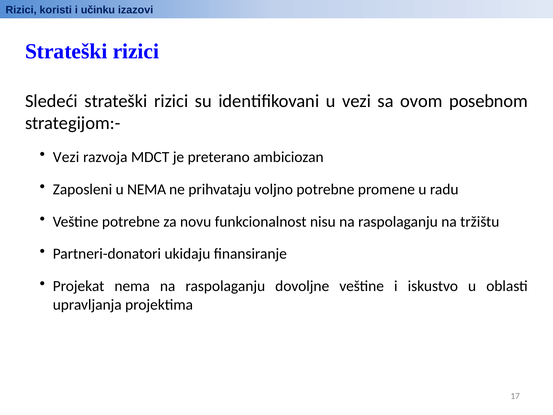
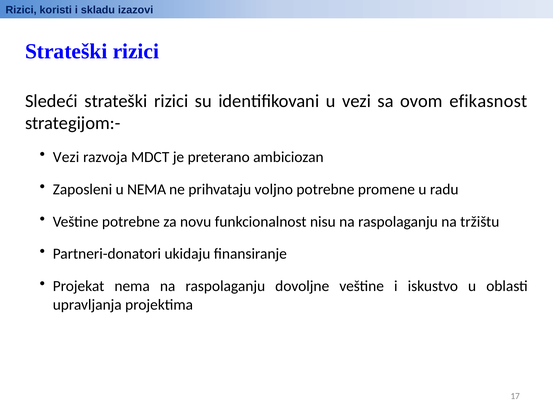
učinku: učinku -> skladu
posebnom: posebnom -> efikasnost
